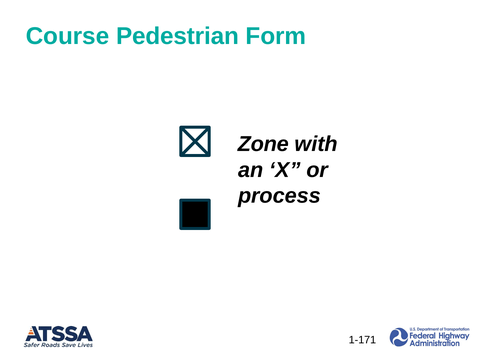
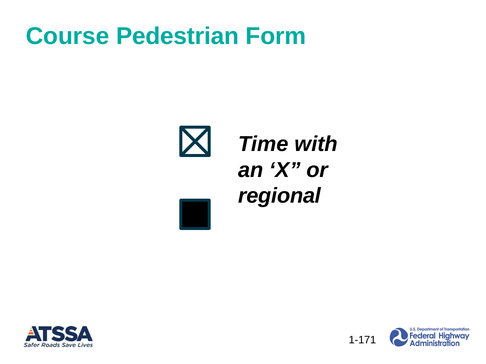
Zone: Zone -> Time
process: process -> regional
